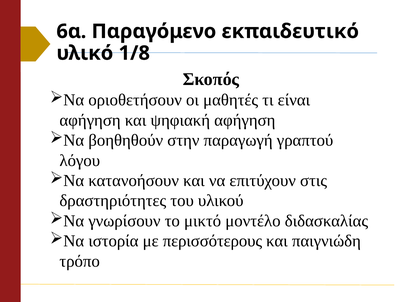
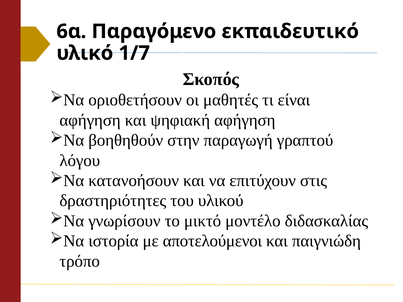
1/8: 1/8 -> 1/7
περισσότερους: περισσότερους -> αποτελούμενοι
